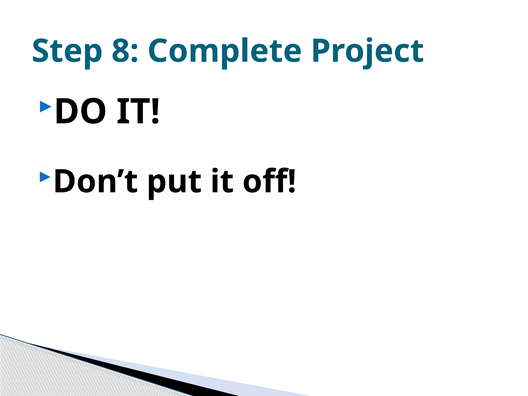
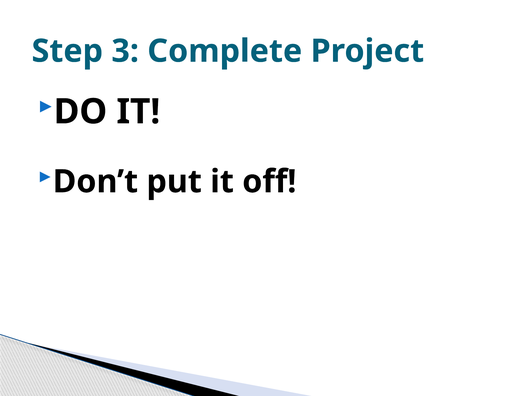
8: 8 -> 3
